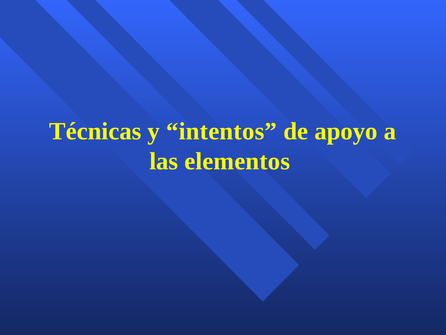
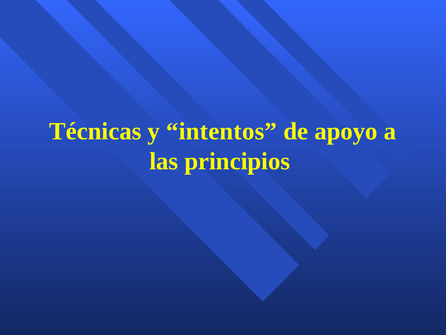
elementos: elementos -> principios
